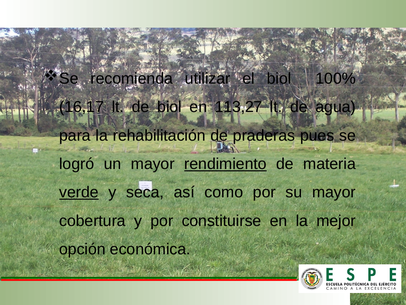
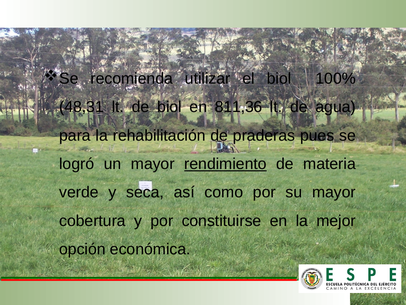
16,17: 16,17 -> 48,31
113,27: 113,27 -> 811,36
verde underline: present -> none
